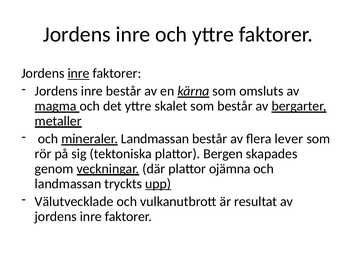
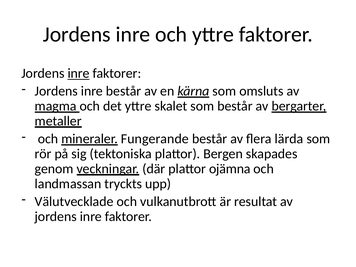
mineraler Landmassan: Landmassan -> Fungerande
lever: lever -> lärda
upp underline: present -> none
